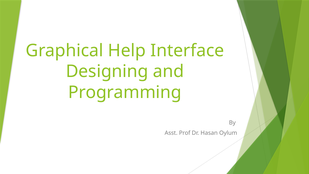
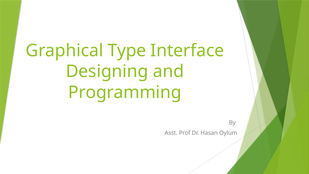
Help: Help -> Type
